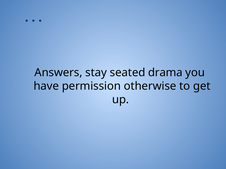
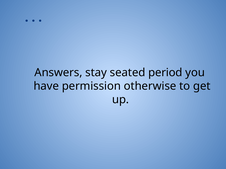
drama: drama -> period
